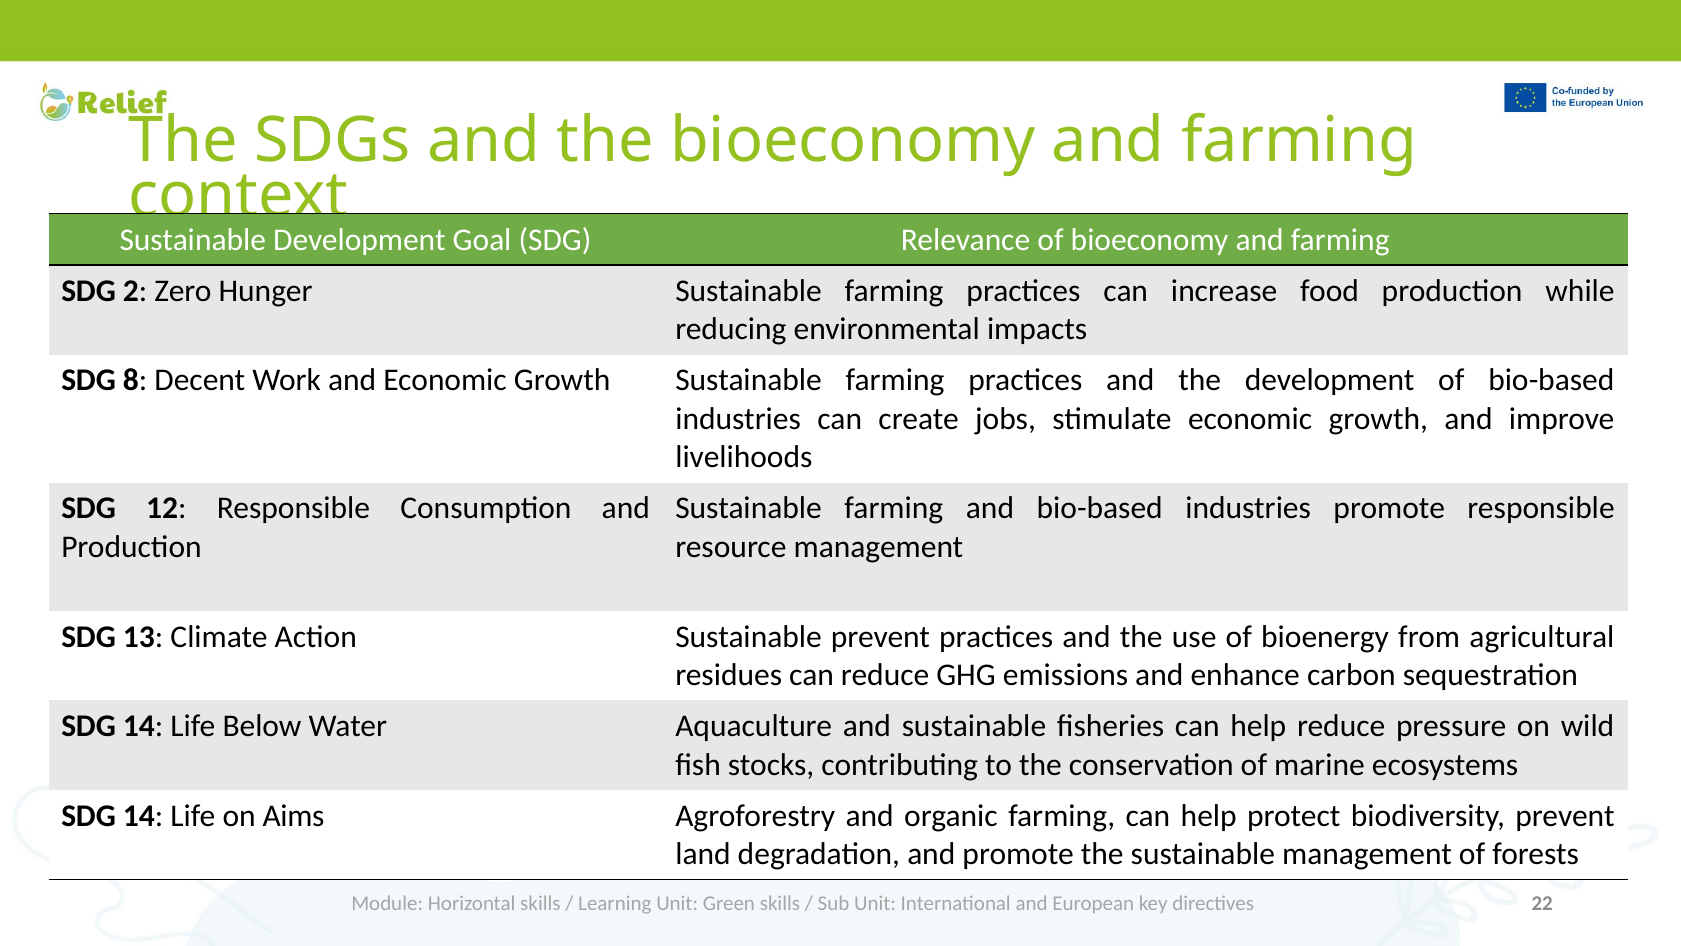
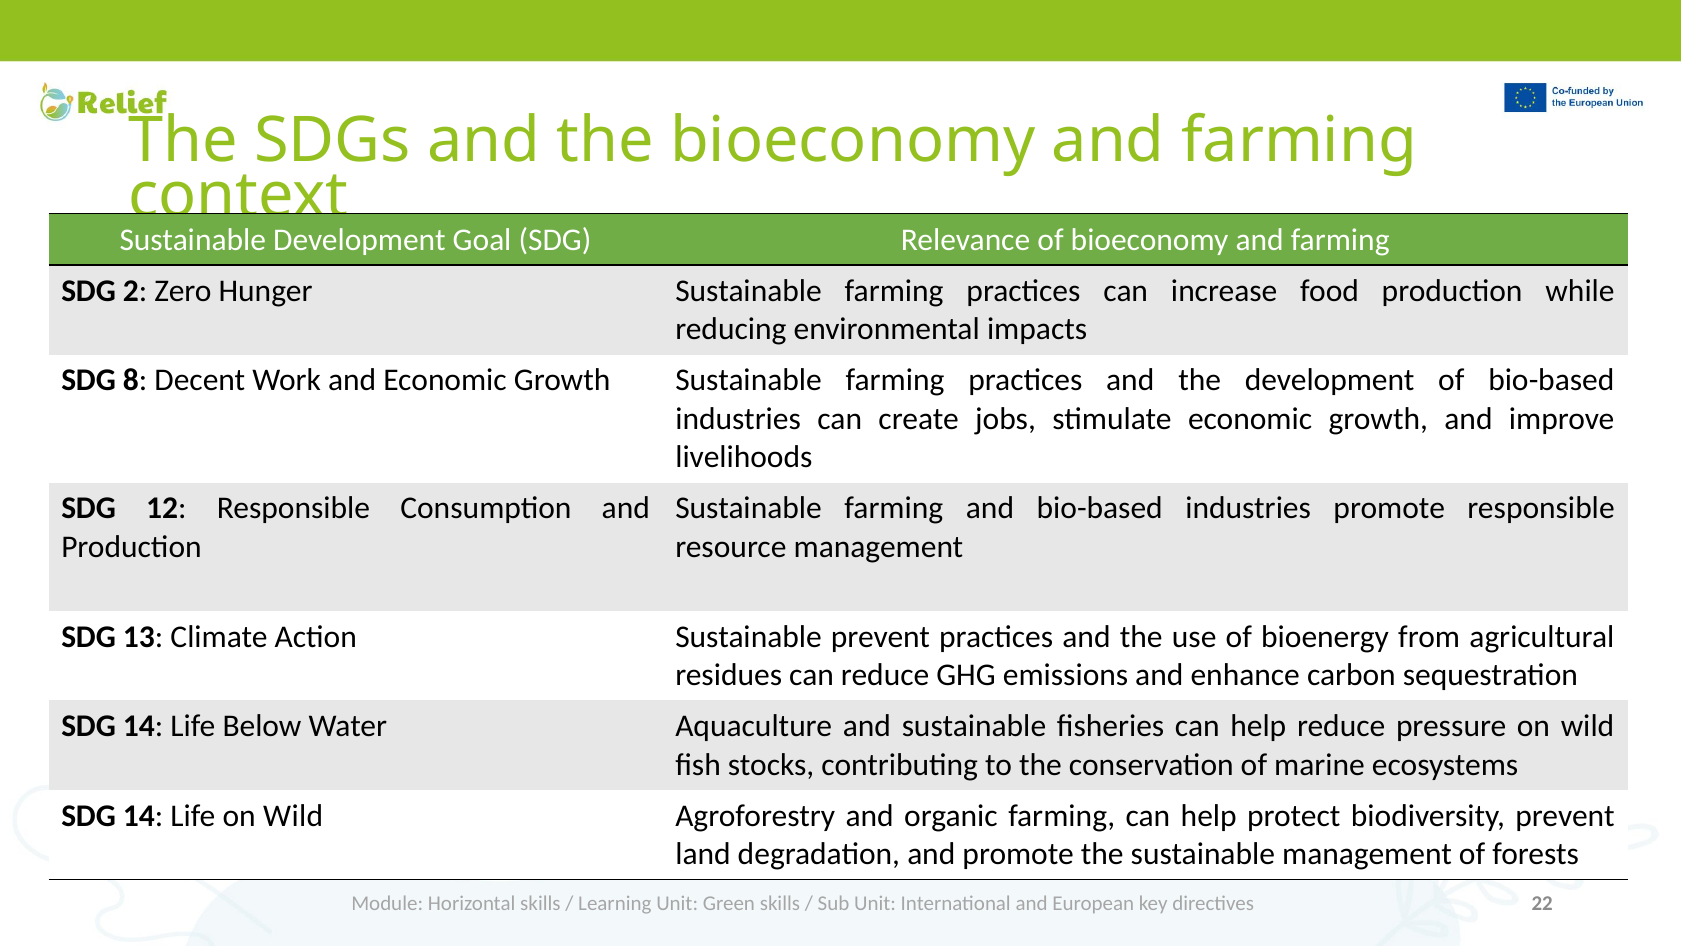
Life on Aims: Aims -> Wild
